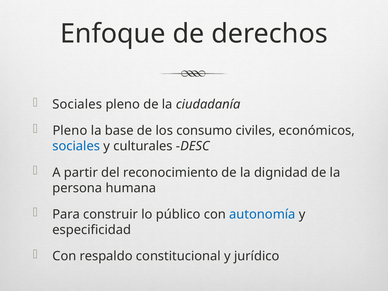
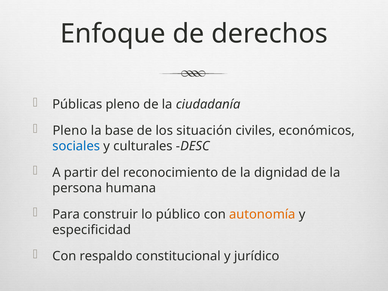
Sociales at (77, 104): Sociales -> Públicas
consumo: consumo -> situación
autonomía colour: blue -> orange
